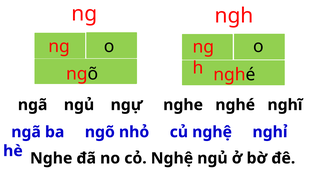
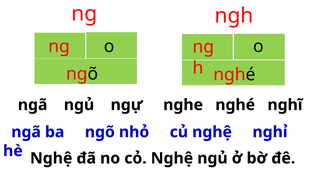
hè Nghe: Nghe -> Nghệ
